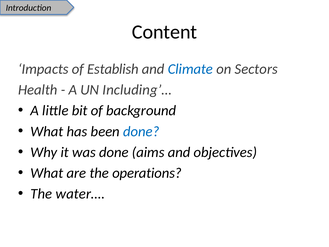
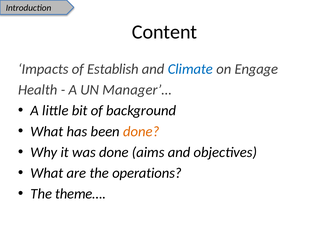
Sectors: Sectors -> Engage
Including’…: Including’… -> Manager’…
done at (141, 131) colour: blue -> orange
water…: water… -> theme…
